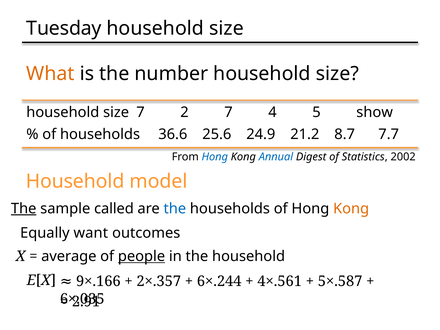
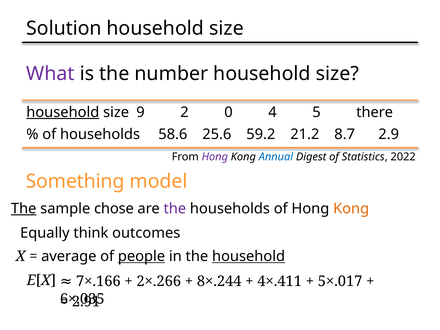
Tuesday: Tuesday -> Solution
What colour: orange -> purple
household at (63, 112) underline: none -> present
size 7: 7 -> 9
2 7: 7 -> 0
show: show -> there
36.6: 36.6 -> 58.6
24.9: 24.9 -> 59.2
7.7: 7.7 -> 2.9
Hong at (215, 157) colour: blue -> purple
2002: 2002 -> 2022
Household at (75, 181): Household -> Something
called: called -> chose
the at (175, 209) colour: blue -> purple
want: want -> think
household at (249, 256) underline: none -> present
9×.166: 9×.166 -> 7×.166
2×.357: 2×.357 -> 2×.266
6×.244: 6×.244 -> 8×.244
4×.561: 4×.561 -> 4×.411
5×.587: 5×.587 -> 5×.017
